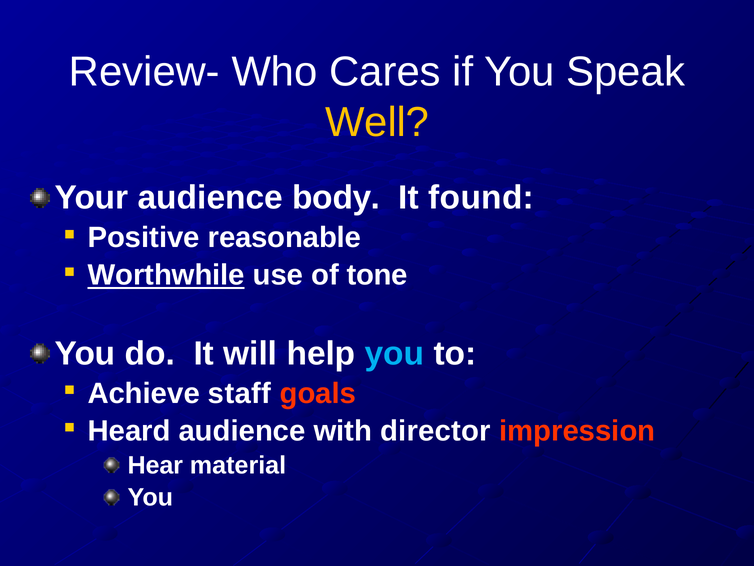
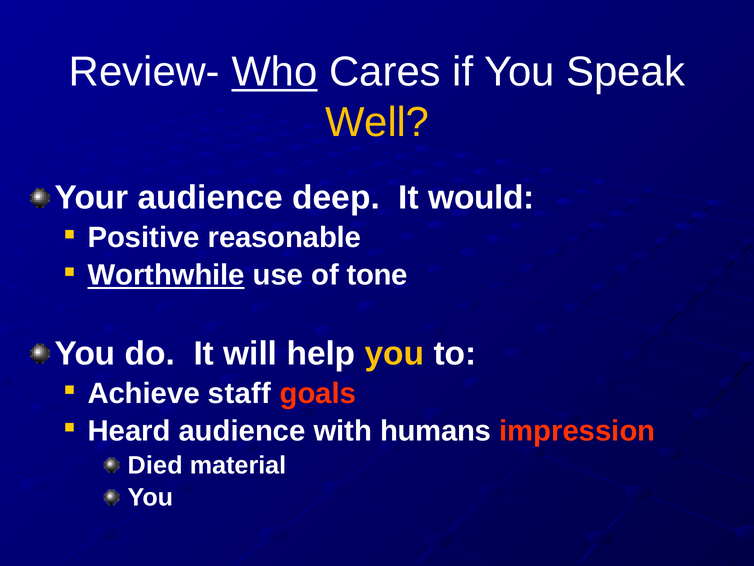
Who underline: none -> present
body: body -> deep
found: found -> would
you at (395, 353) colour: light blue -> yellow
director: director -> humans
Hear: Hear -> Died
